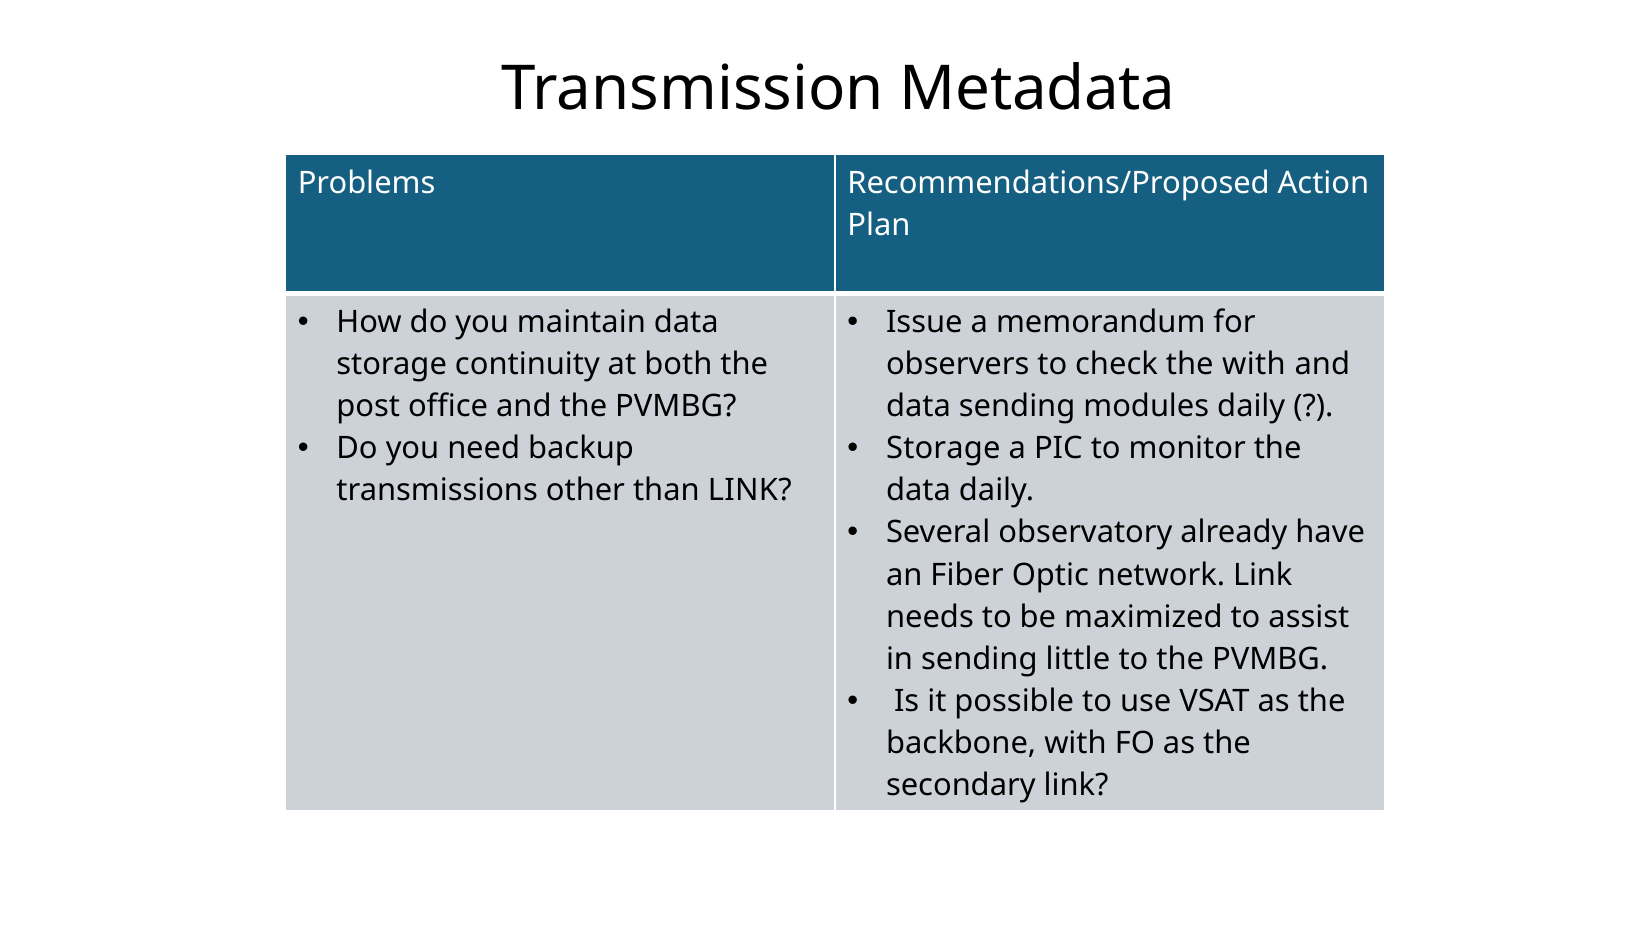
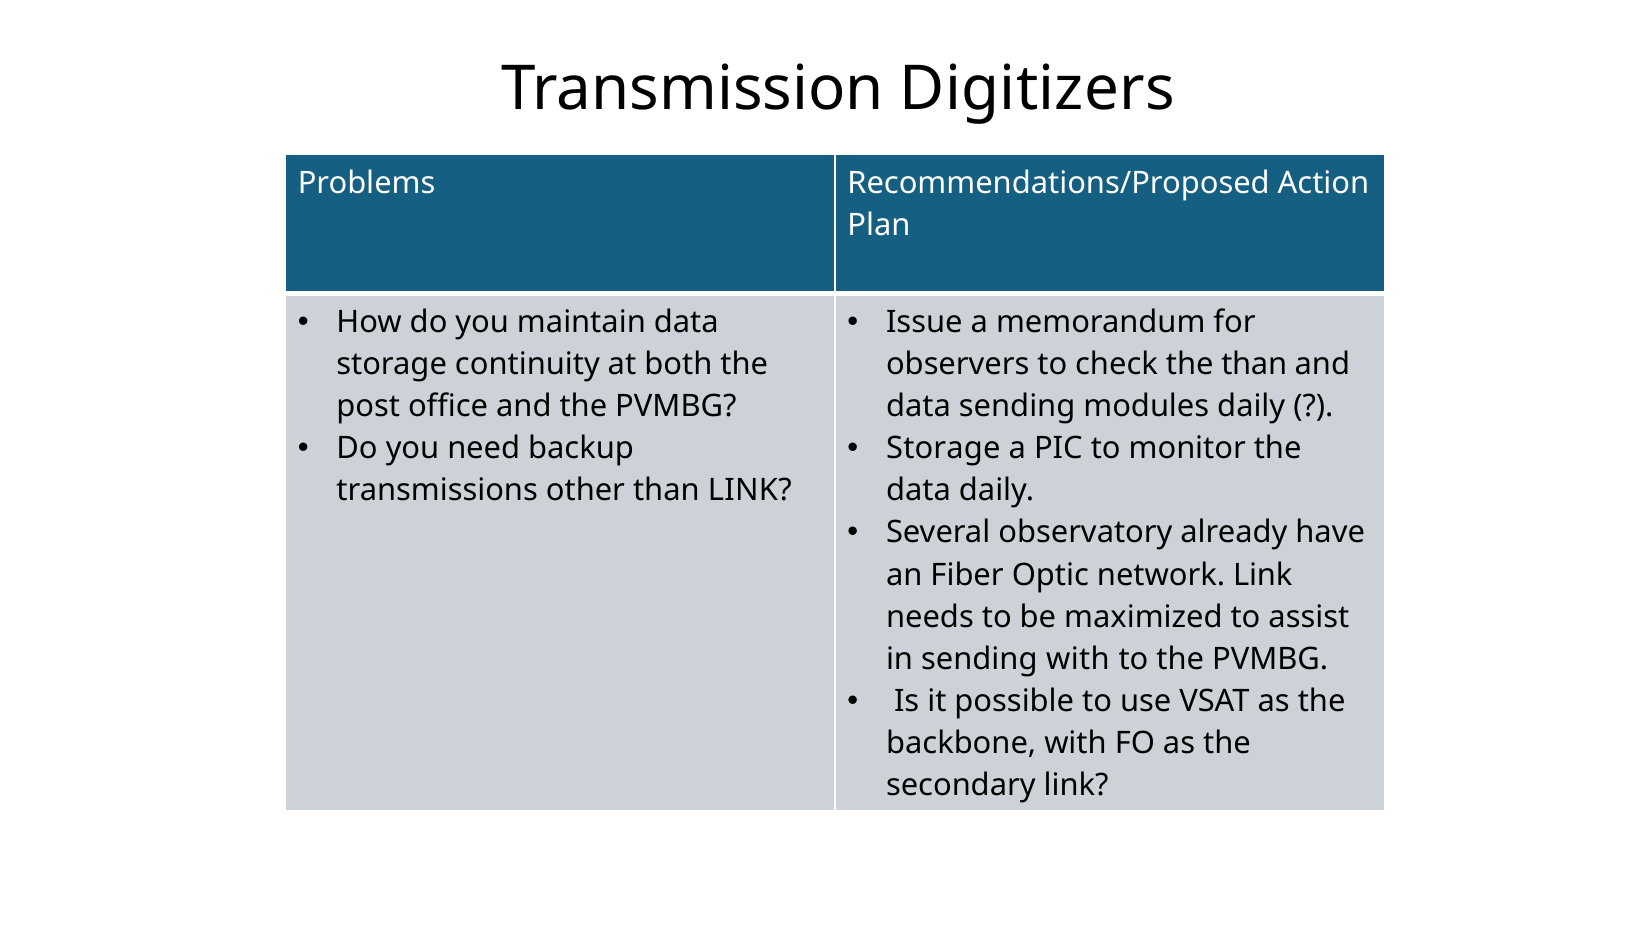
Metadata: Metadata -> Digitizers
the with: with -> than
sending little: little -> with
